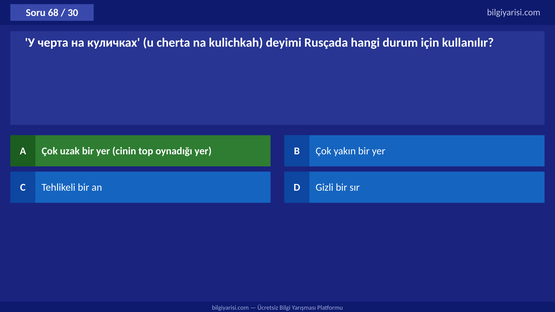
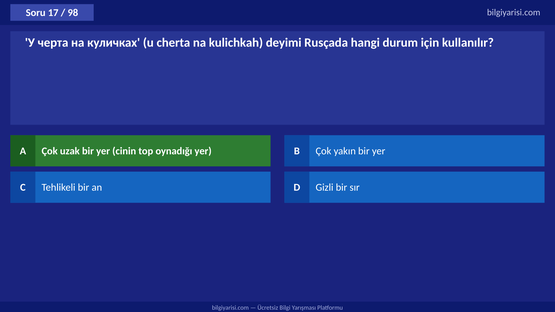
68: 68 -> 17
30: 30 -> 98
